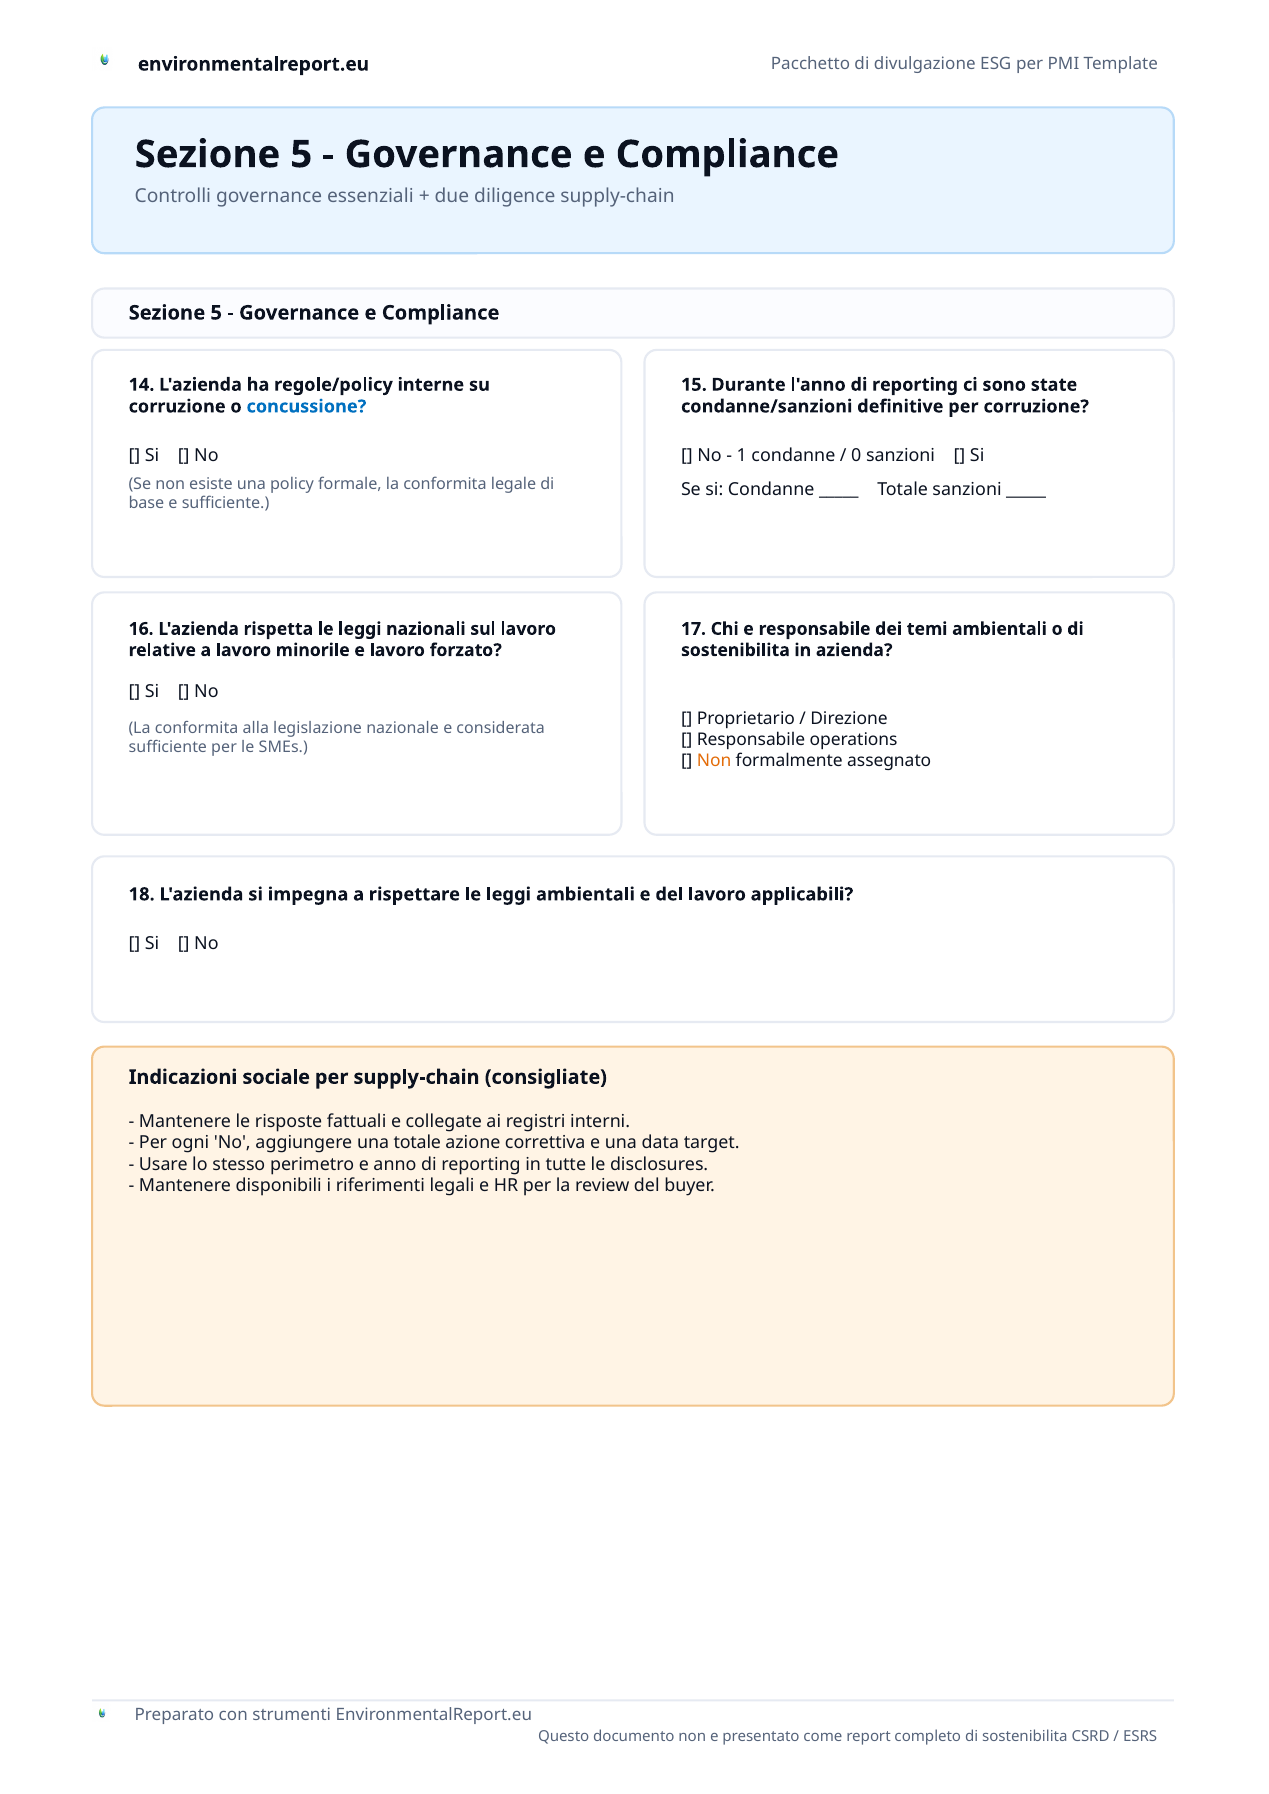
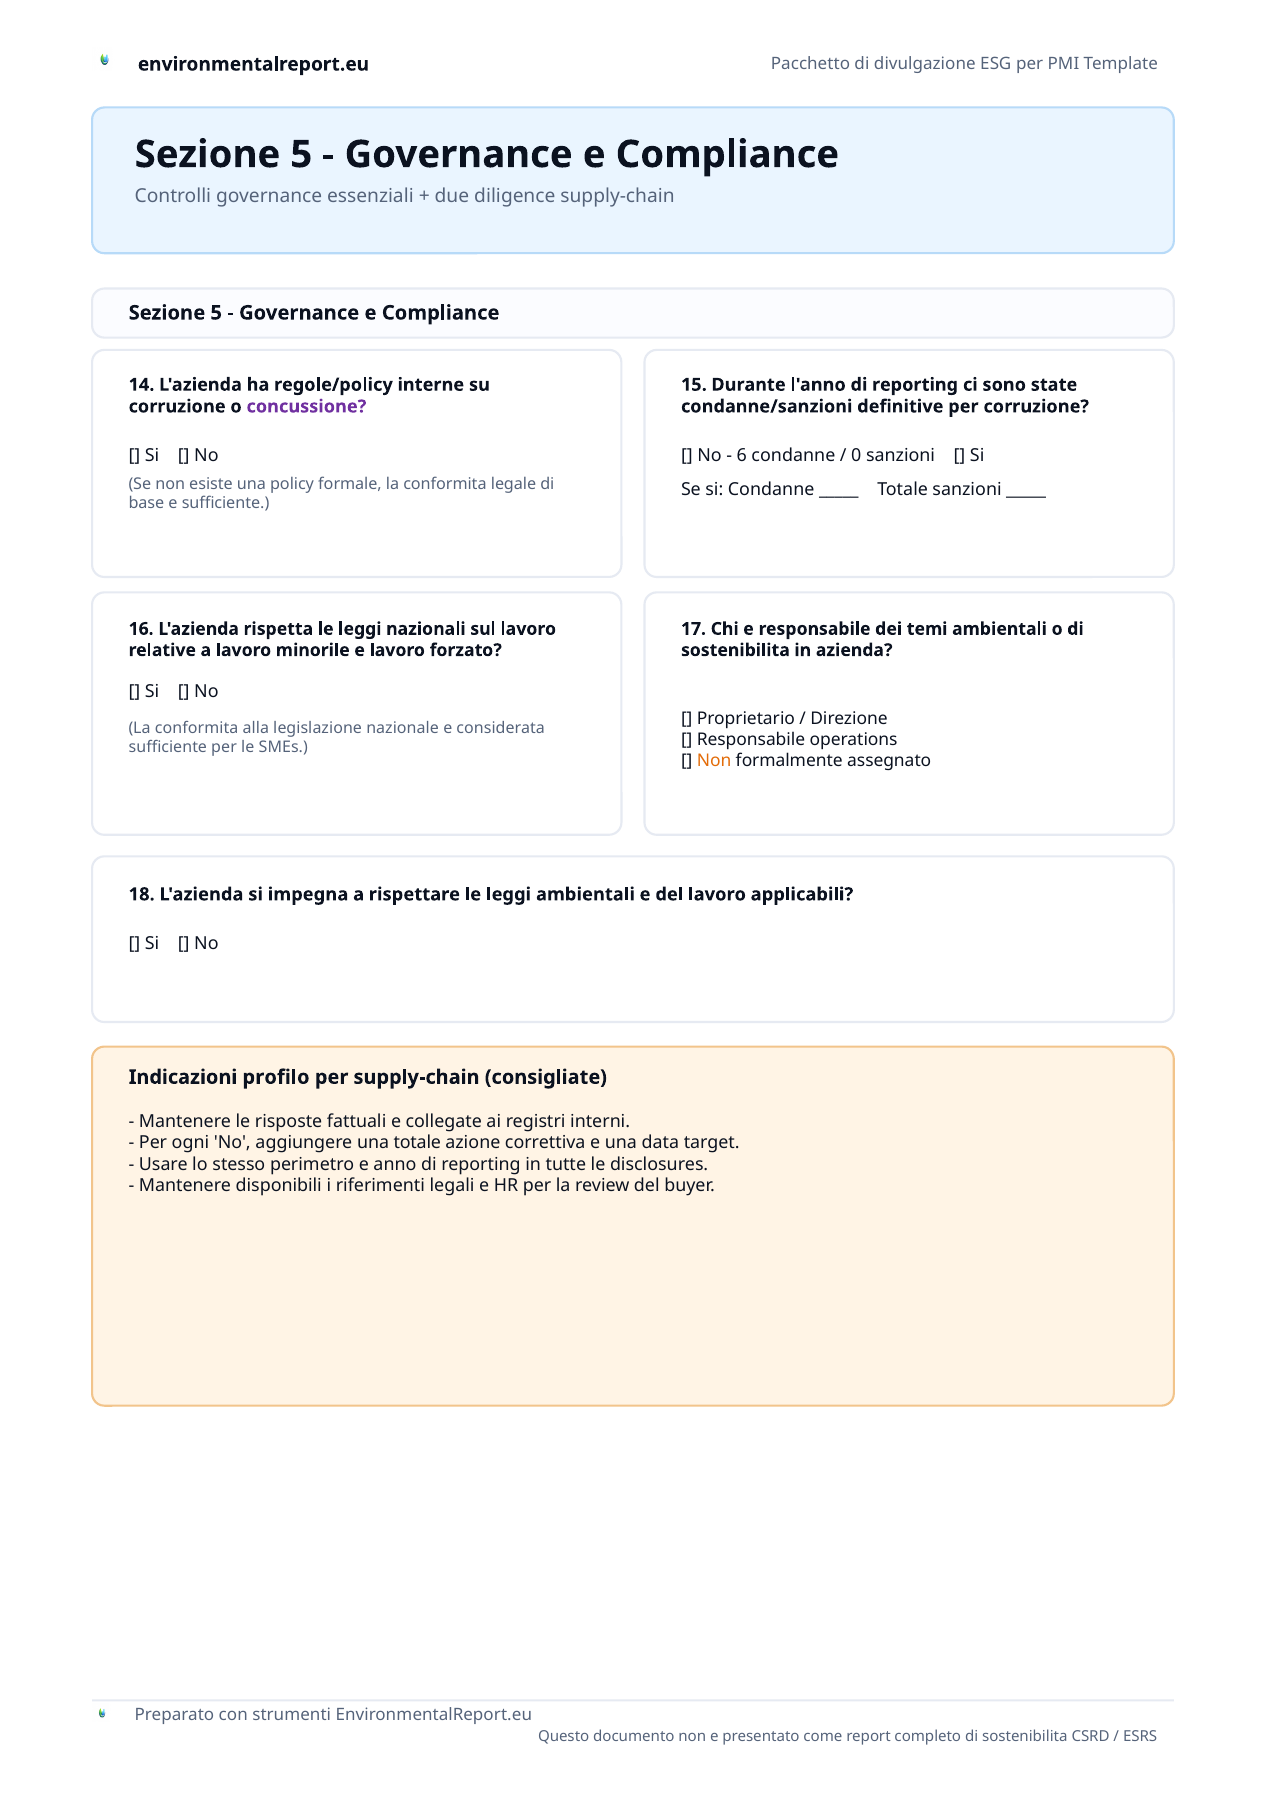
concussione colour: blue -> purple
1: 1 -> 6
sociale: sociale -> profilo
